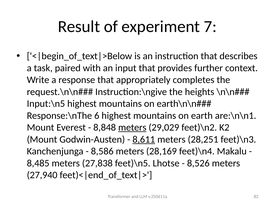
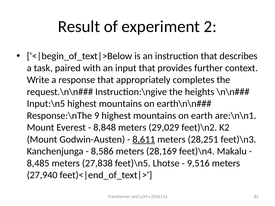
7: 7 -> 2
6: 6 -> 9
meters at (132, 128) underline: present -> none
8,526: 8,526 -> 9,516
